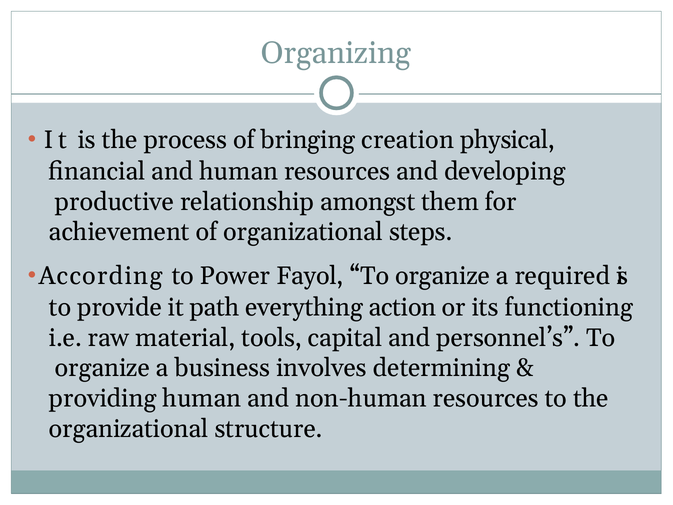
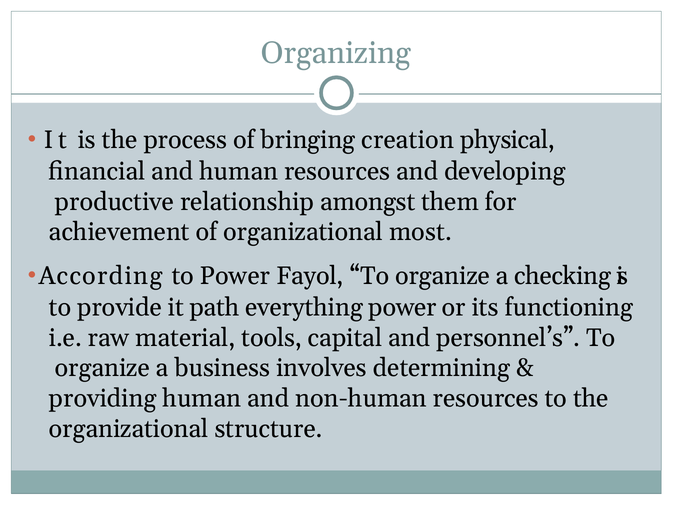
steps: steps -> most
required: required -> checking
everything action: action -> power
